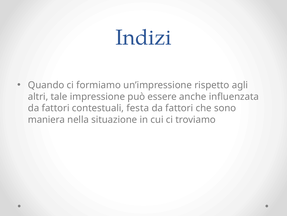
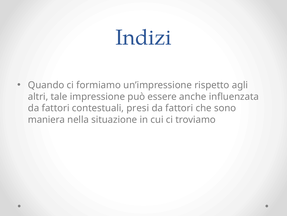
festa: festa -> presi
